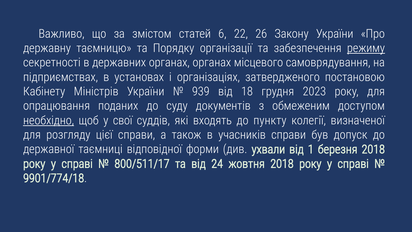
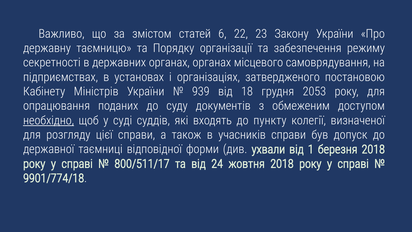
26: 26 -> 23
режиму underline: present -> none
2023: 2023 -> 2053
свої: свої -> суді
